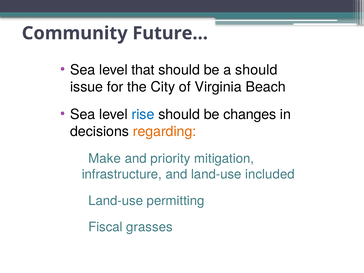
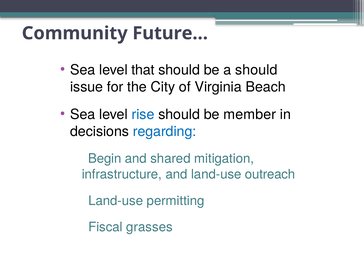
changes: changes -> member
regarding colour: orange -> blue
Make: Make -> Begin
priority: priority -> shared
included: included -> outreach
